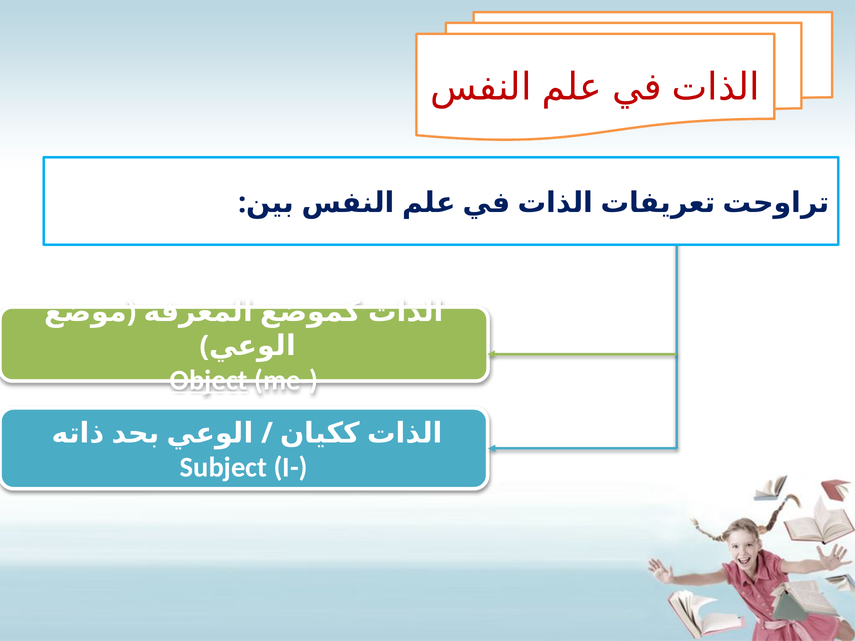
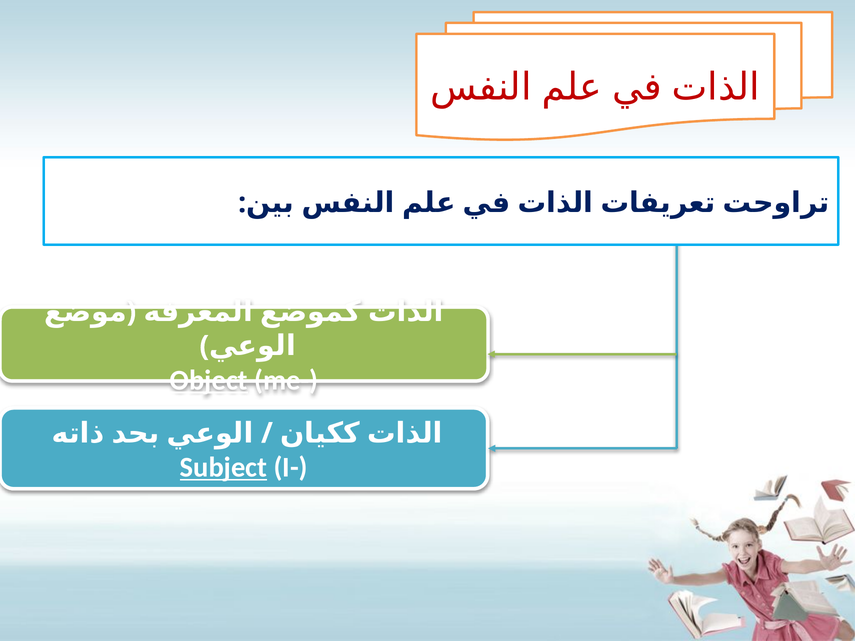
Subject underline: none -> present
